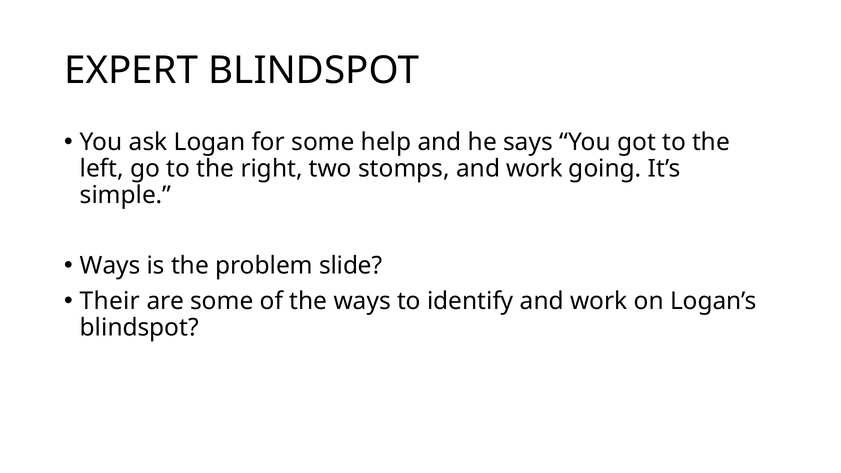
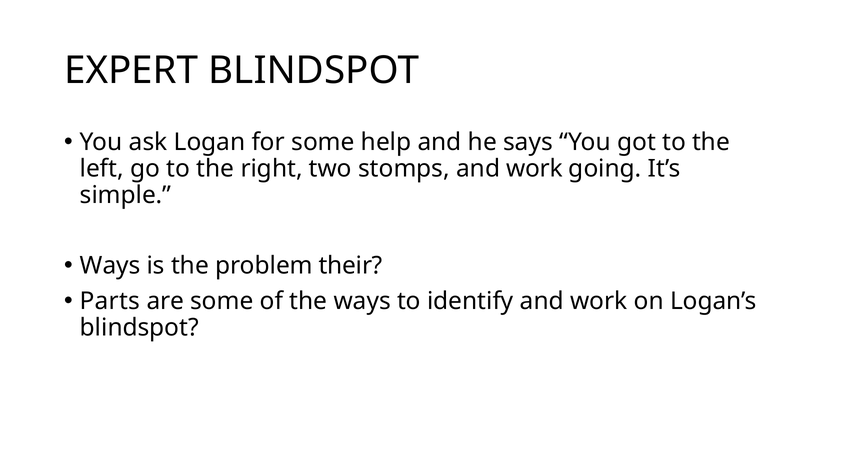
slide: slide -> their
Their: Their -> Parts
